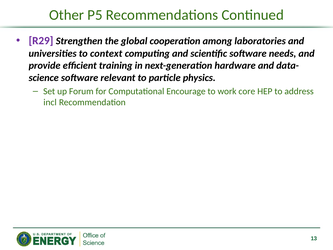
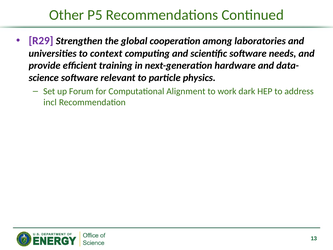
Encourage: Encourage -> Alignment
core: core -> dark
